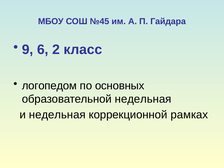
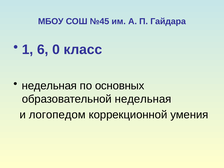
9: 9 -> 1
2: 2 -> 0
логопедом at (49, 86): логопедом -> недельная
и недельная: недельная -> логопедом
рамках: рамках -> умения
